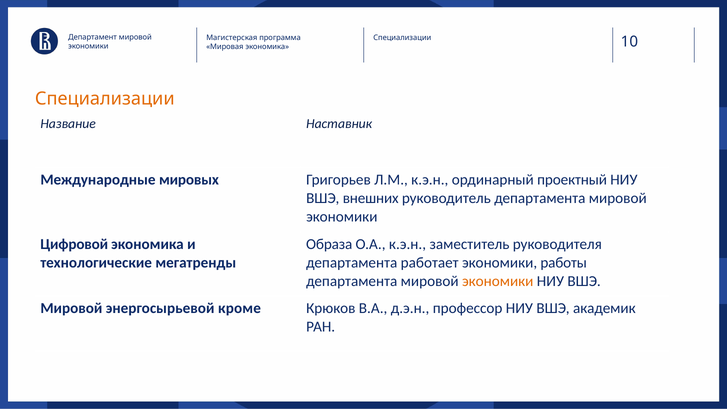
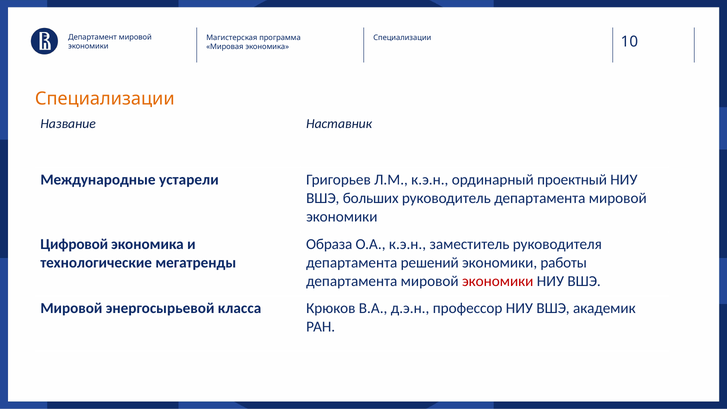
мировых: мировых -> устарели
внешних: внешних -> больших
работает: работает -> решений
экономики at (498, 281) colour: orange -> red
кроме: кроме -> класса
